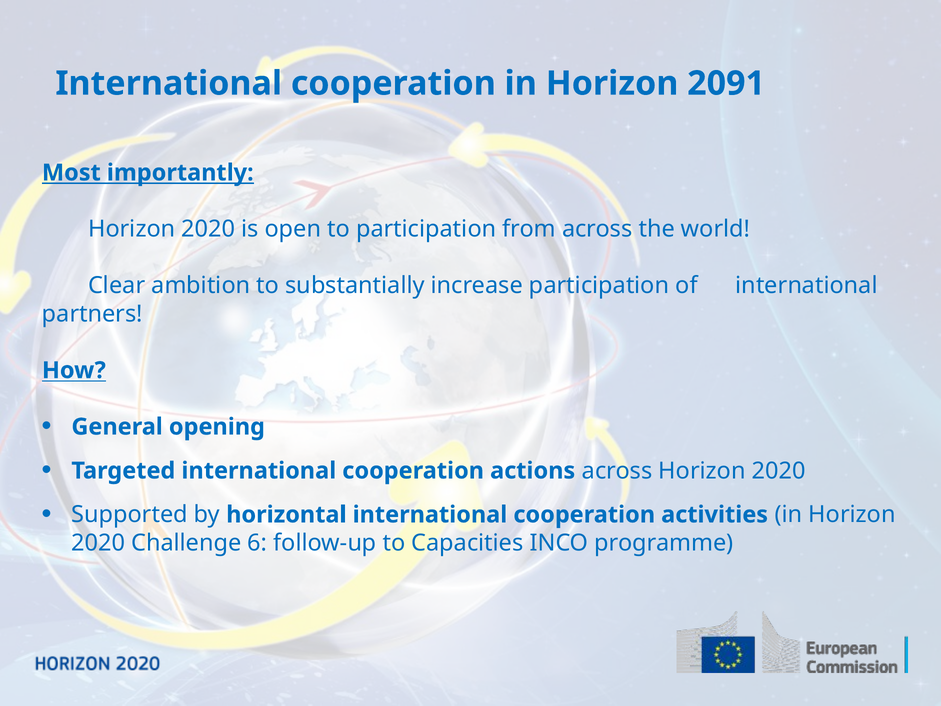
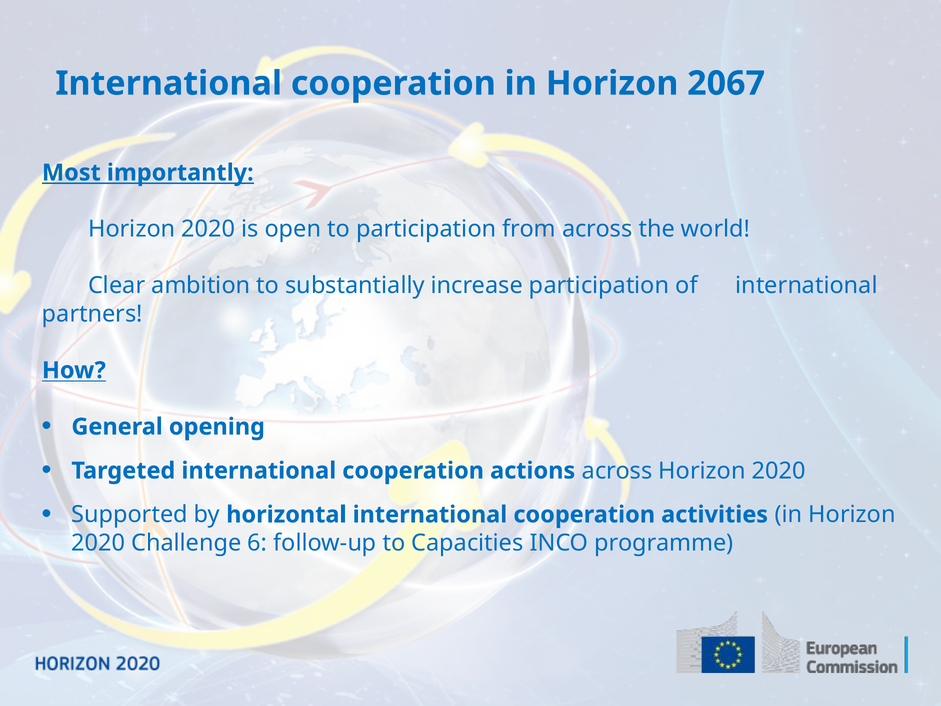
2091: 2091 -> 2067
